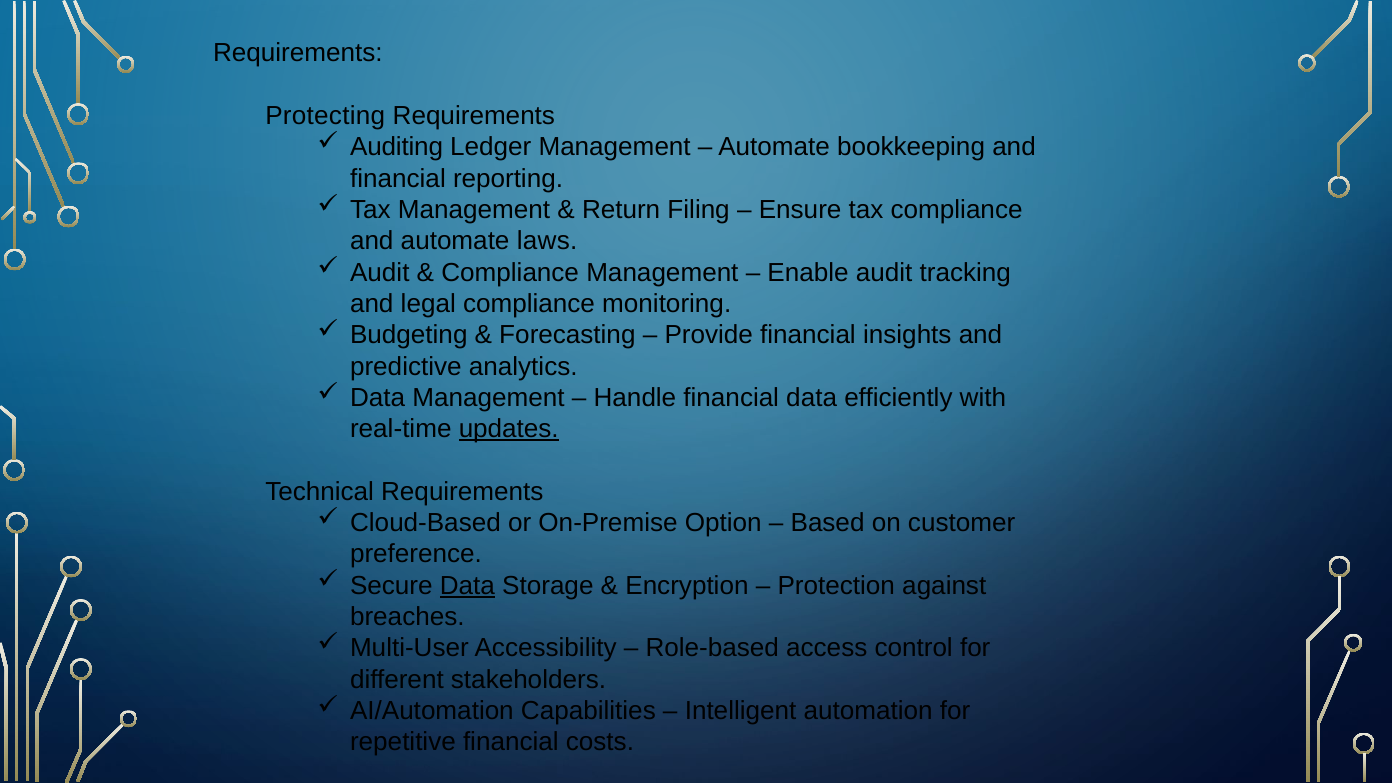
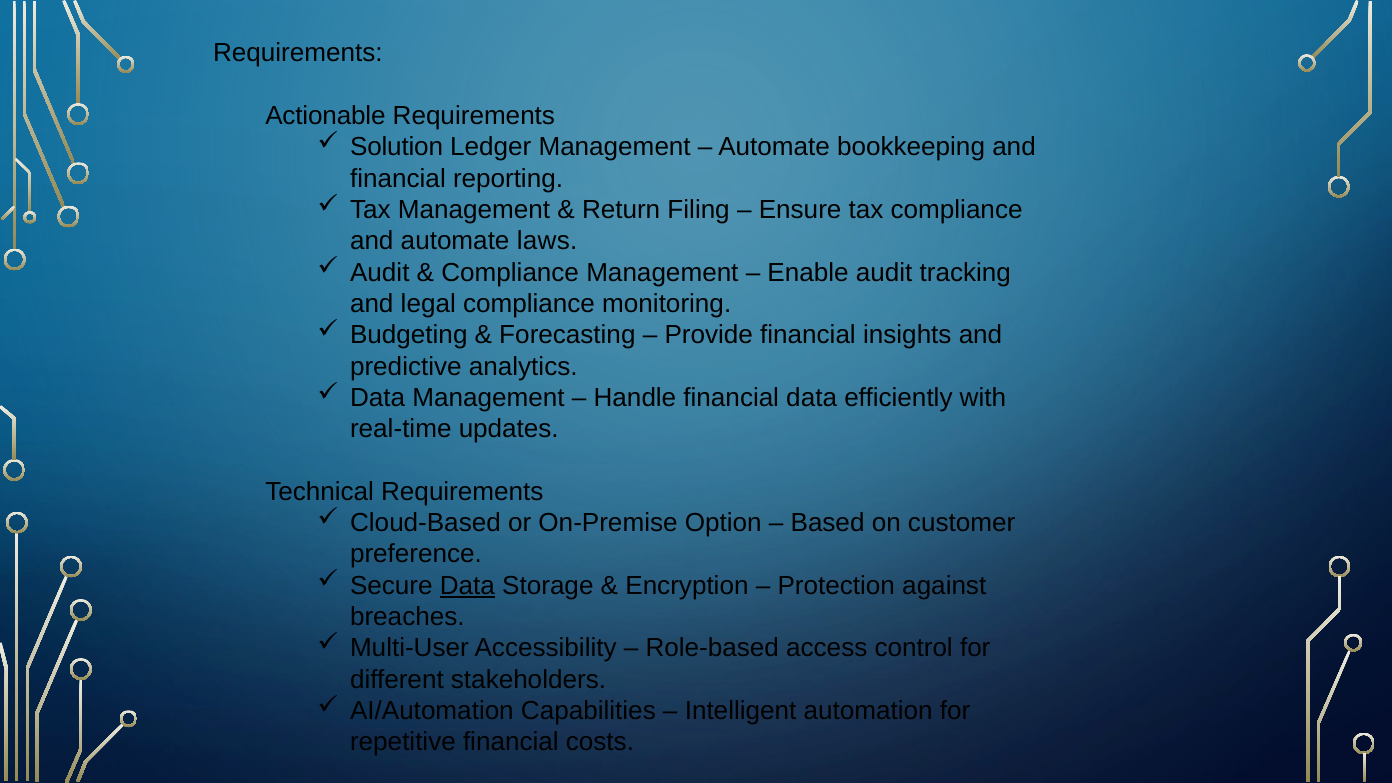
Protecting: Protecting -> Actionable
Auditing: Auditing -> Solution
updates underline: present -> none
